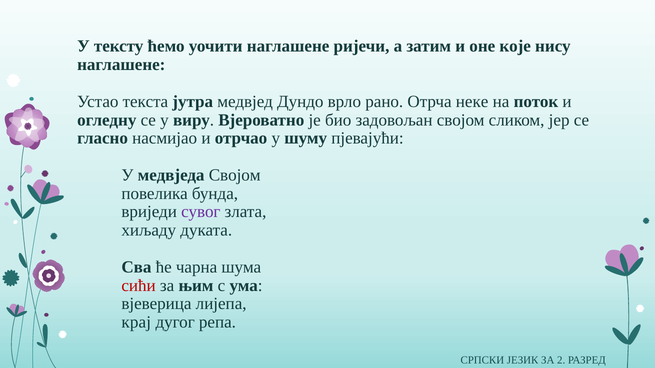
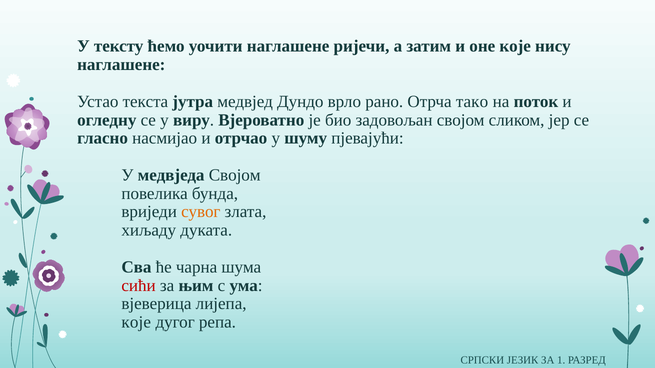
неке: неке -> тако
сувог colour: purple -> orange
крај at (136, 323): крај -> које
2: 2 -> 1
